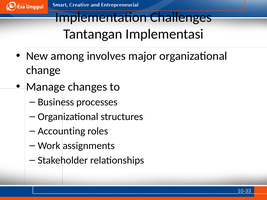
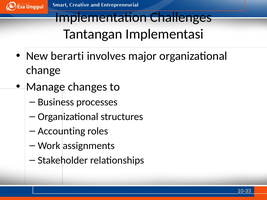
among: among -> berarti
